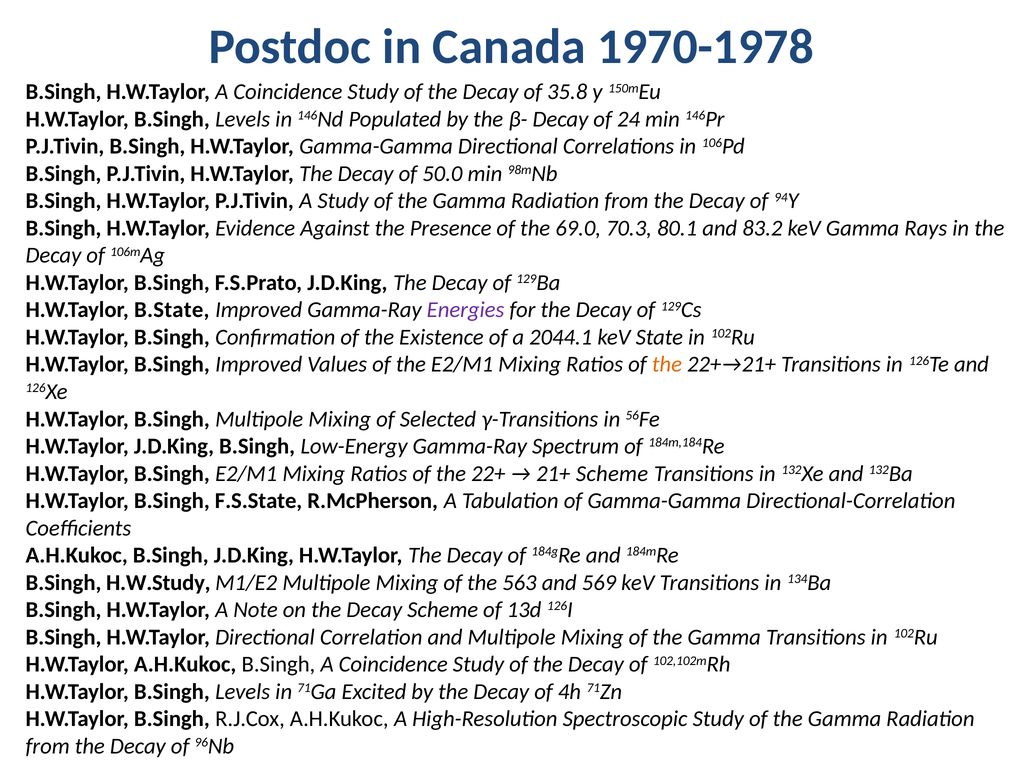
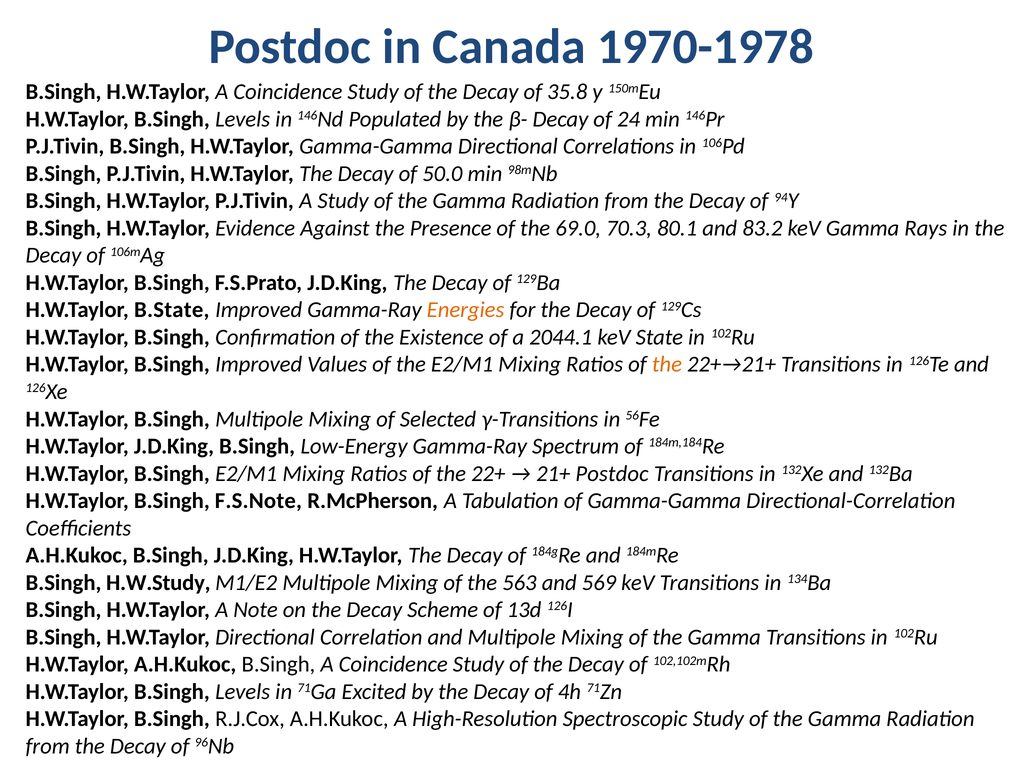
Energies colour: purple -> orange
21+ Scheme: Scheme -> Postdoc
F.S.State: F.S.State -> F.S.Note
